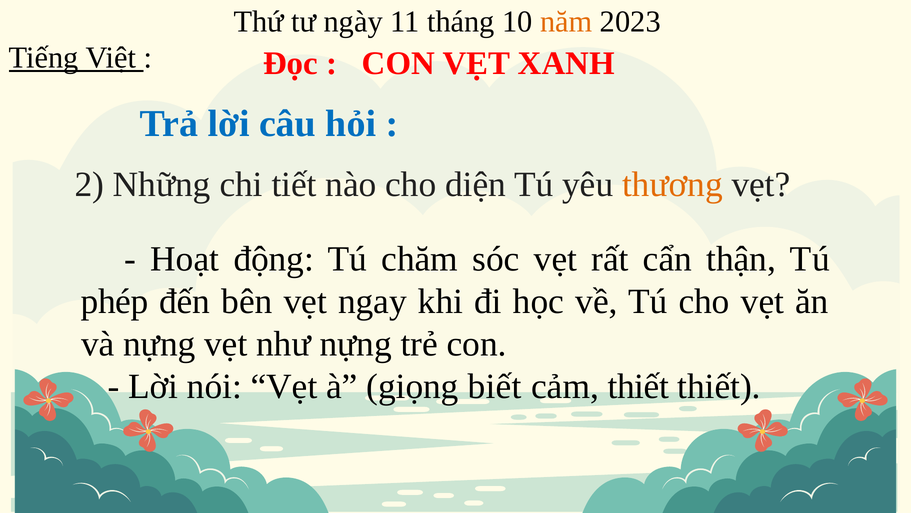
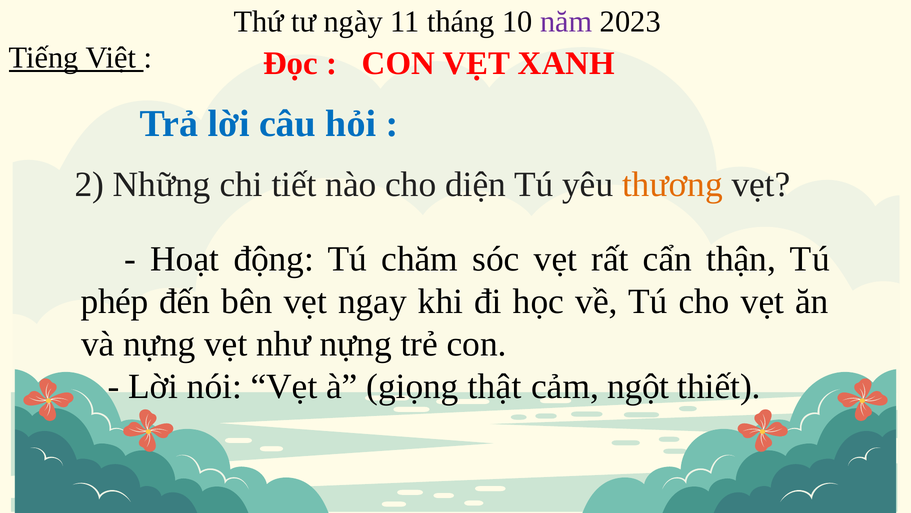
năm colour: orange -> purple
biết: biết -> thật
cảm thiết: thiết -> ngột
